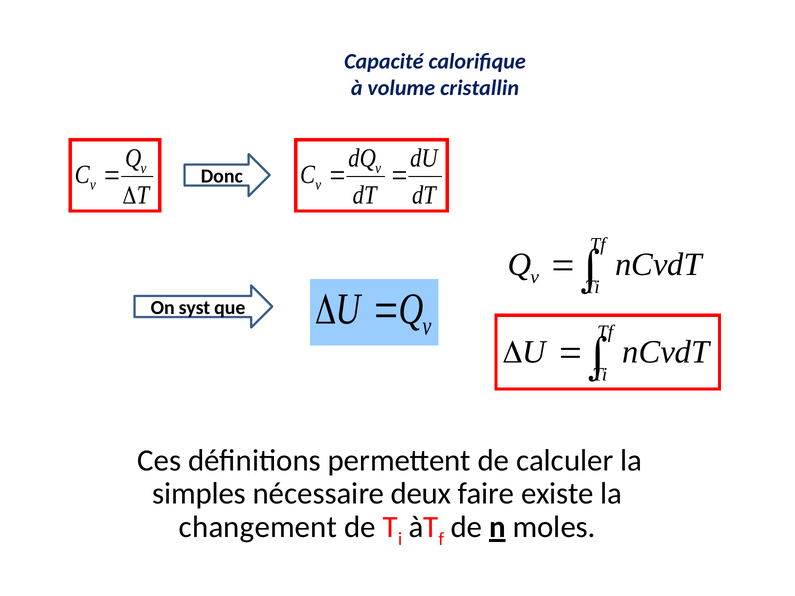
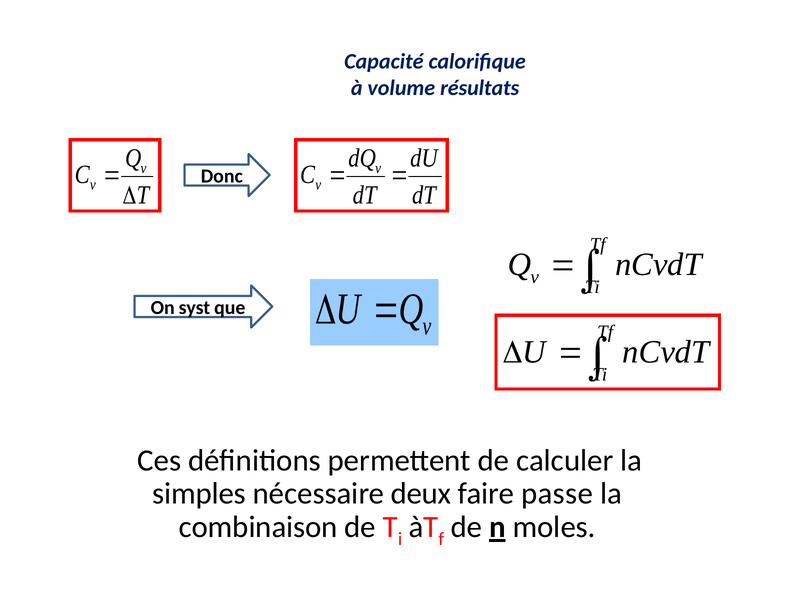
cristallin: cristallin -> résultats
existe: existe -> passe
changement: changement -> combinaison
